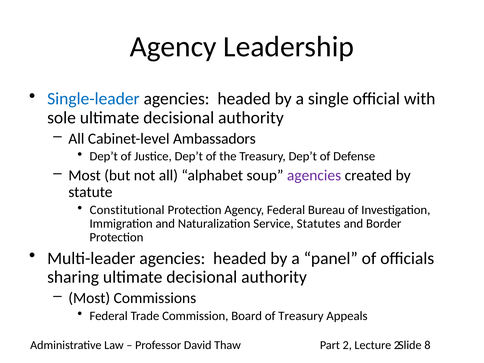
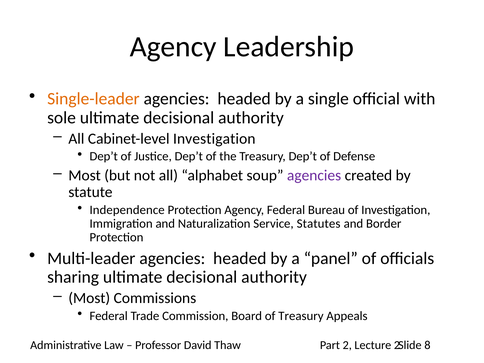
Single-leader colour: blue -> orange
Cabinet-level Ambassadors: Ambassadors -> Investigation
Constitutional: Constitutional -> Independence
